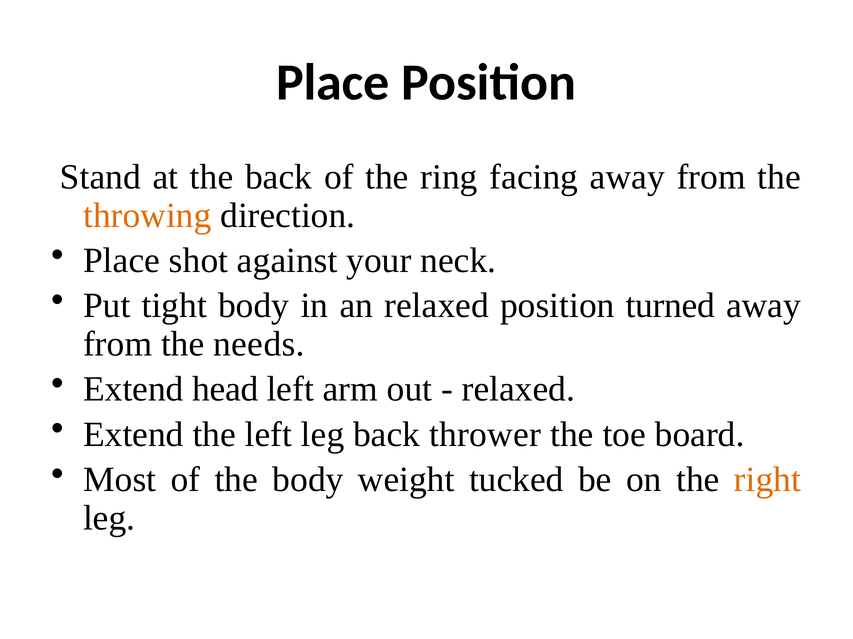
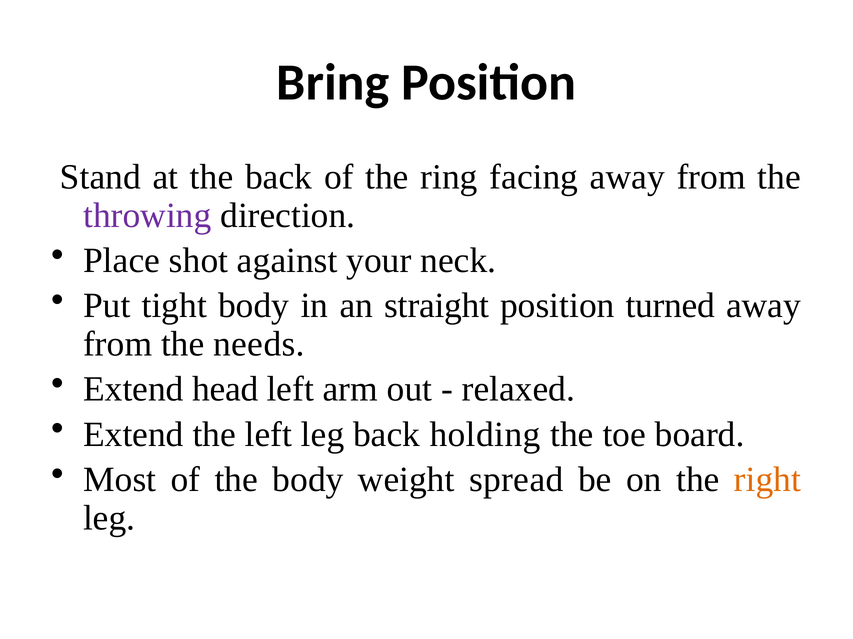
Place at (333, 83): Place -> Bring
throwing colour: orange -> purple
an relaxed: relaxed -> straight
thrower: thrower -> holding
tucked: tucked -> spread
